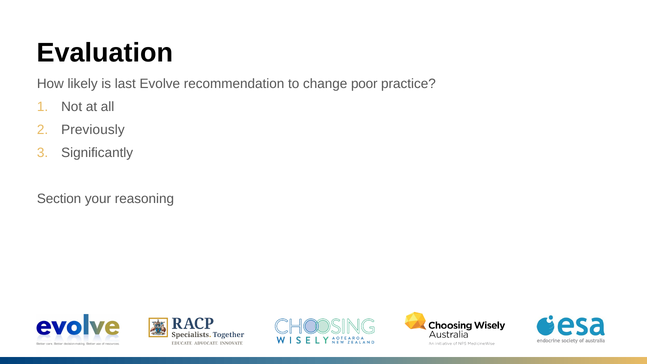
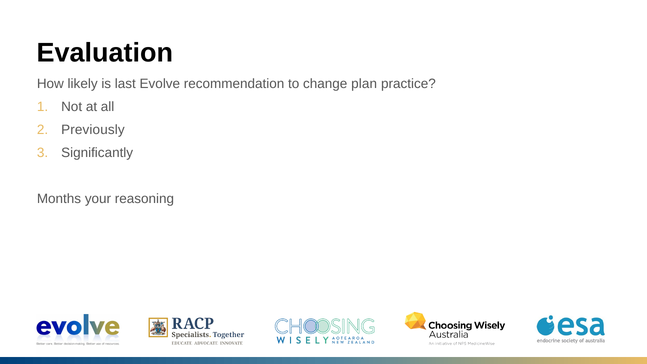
poor: poor -> plan
Section: Section -> Months
